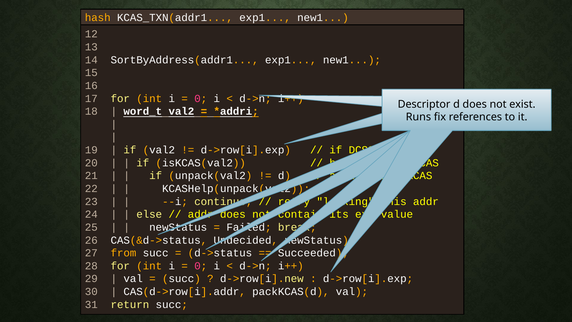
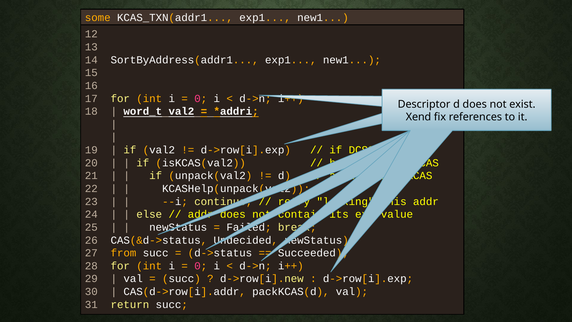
hash: hash -> some
Runs: Runs -> Xend
